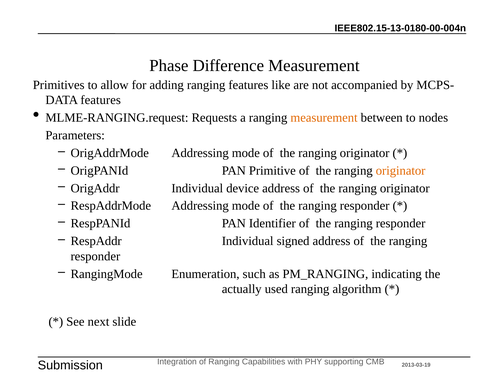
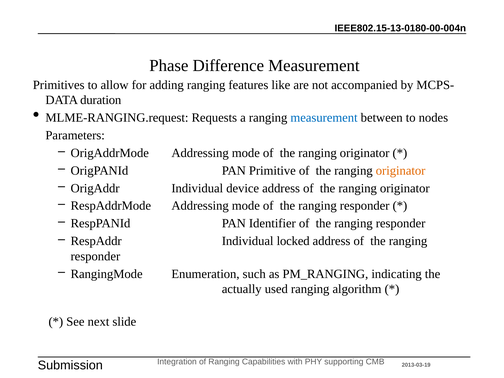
features at (101, 100): features -> duration
measurement at (324, 118) colour: orange -> blue
signed: signed -> locked
